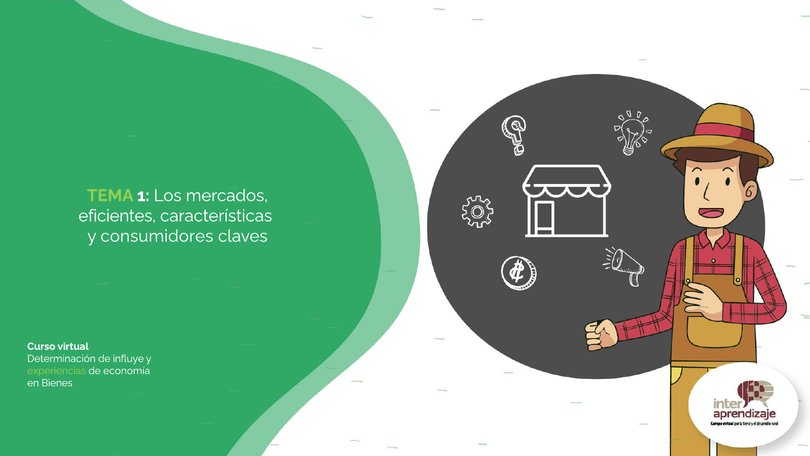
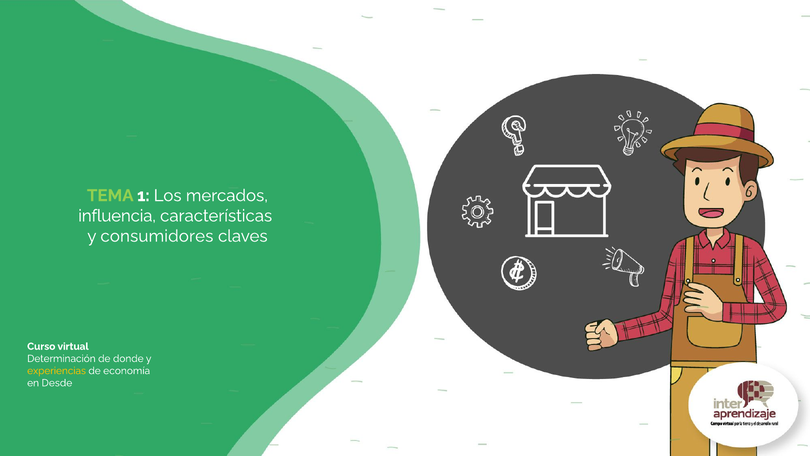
eficientes: eficientes -> influencia
influye: influye -> donde
experiencias colour: light green -> yellow
Bienes: Bienes -> Desde
